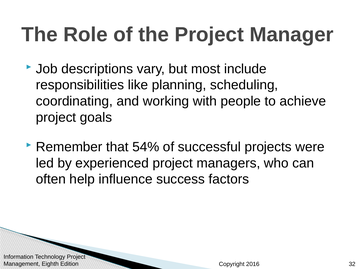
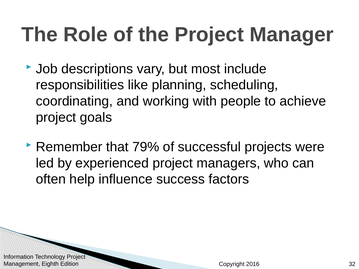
54%: 54% -> 79%
